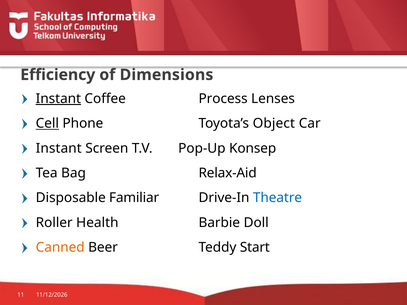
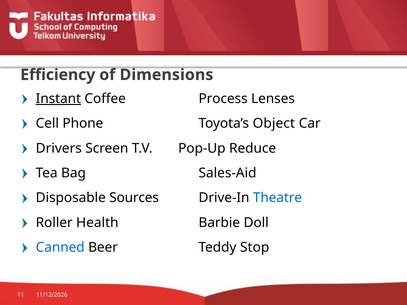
Cell underline: present -> none
Instant at (59, 148): Instant -> Drivers
Konsep: Konsep -> Reduce
Relax-Aid: Relax-Aid -> Sales-Aid
Familiar: Familiar -> Sources
Canned colour: orange -> blue
Start: Start -> Stop
